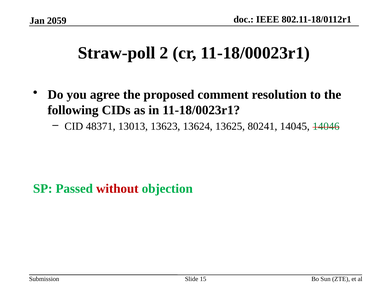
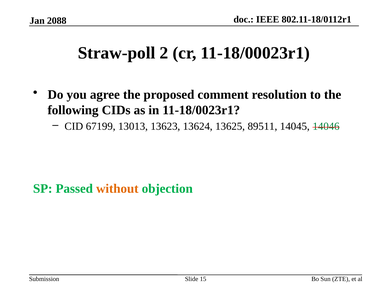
2059: 2059 -> 2088
48371: 48371 -> 67199
80241: 80241 -> 89511
without colour: red -> orange
